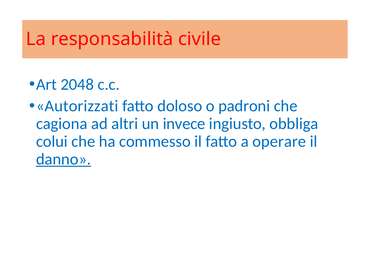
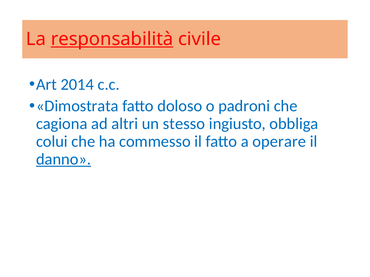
responsabilità underline: none -> present
2048: 2048 -> 2014
Autorizzati: Autorizzati -> Dimostrata
invece: invece -> stesso
